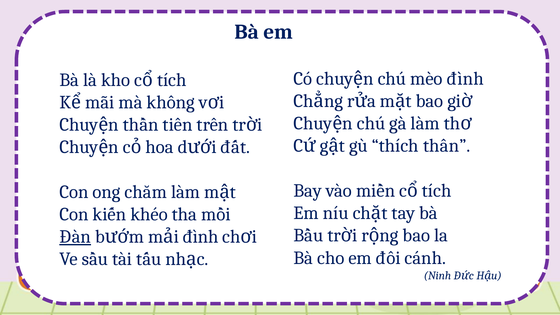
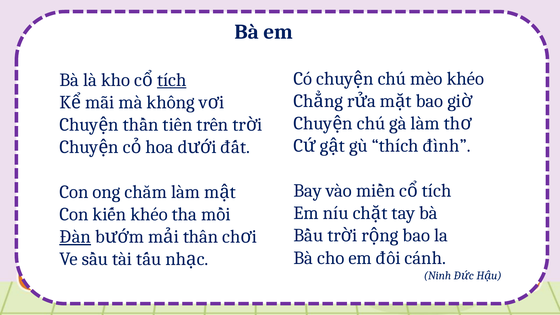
mèo đình: đình -> khéo
tích at (172, 80) underline: none -> present
thân: thân -> đình
đình at (201, 237): đình -> thân
